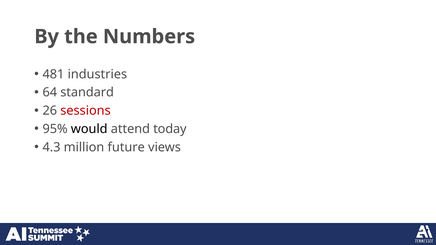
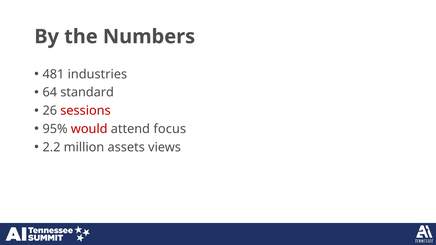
would colour: black -> red
today: today -> focus
4.3: 4.3 -> 2.2
future: future -> assets
